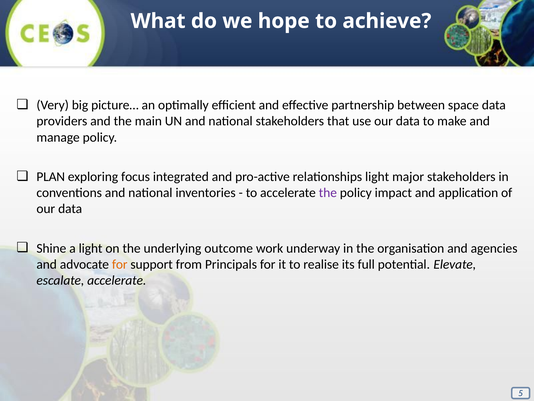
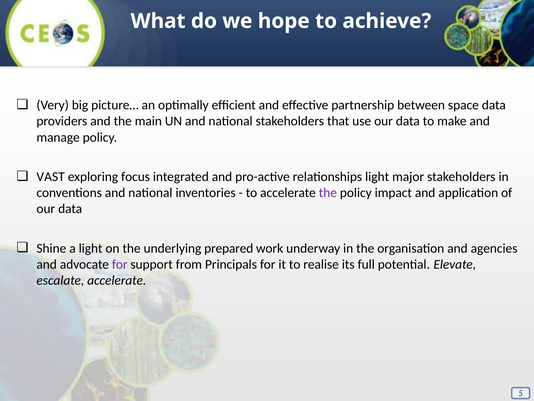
PLAN: PLAN -> VAST
outcome: outcome -> prepared
for at (120, 264) colour: orange -> purple
